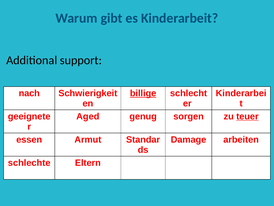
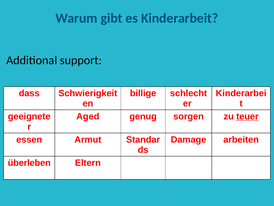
nach: nach -> dass
billige underline: present -> none
schlechte: schlechte -> überleben
